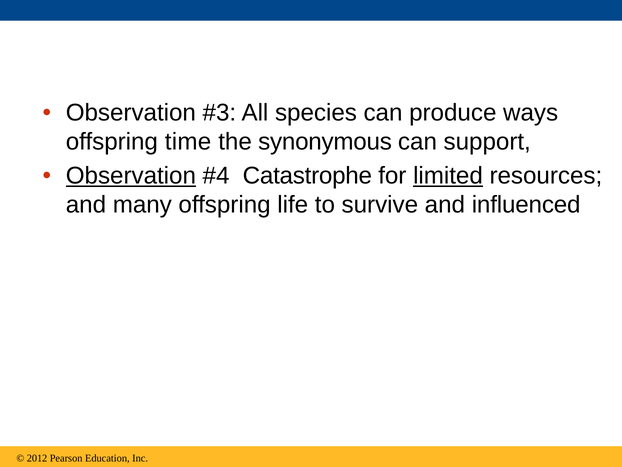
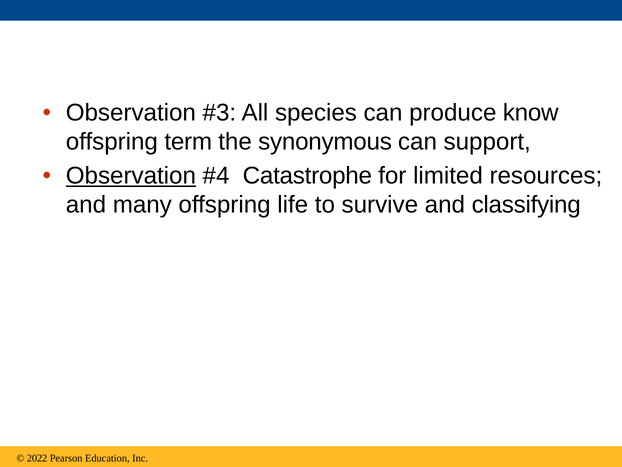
ways: ways -> know
time: time -> term
limited underline: present -> none
influenced: influenced -> classifying
2012: 2012 -> 2022
